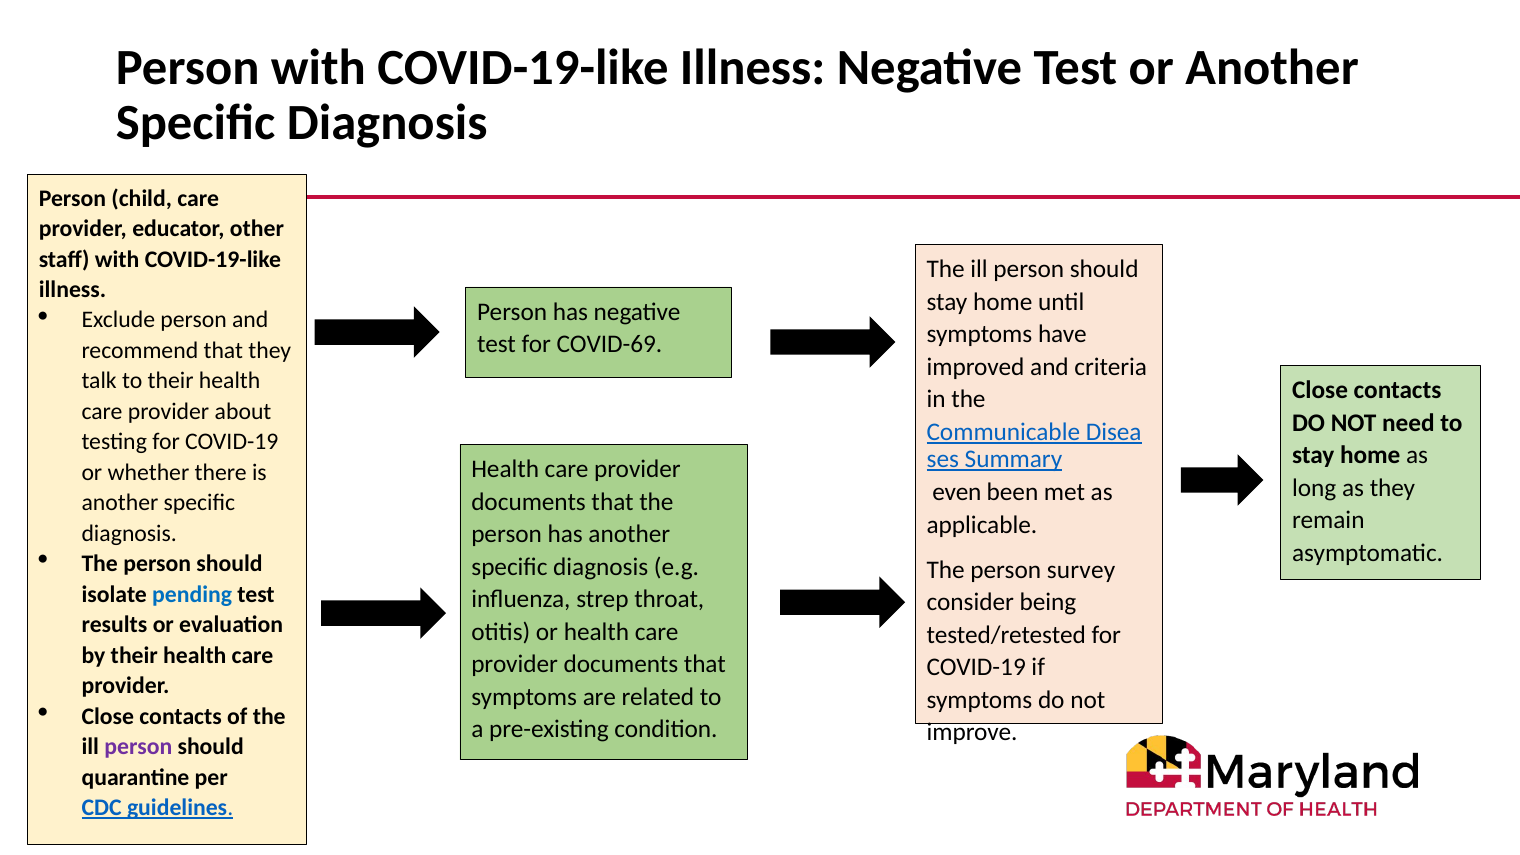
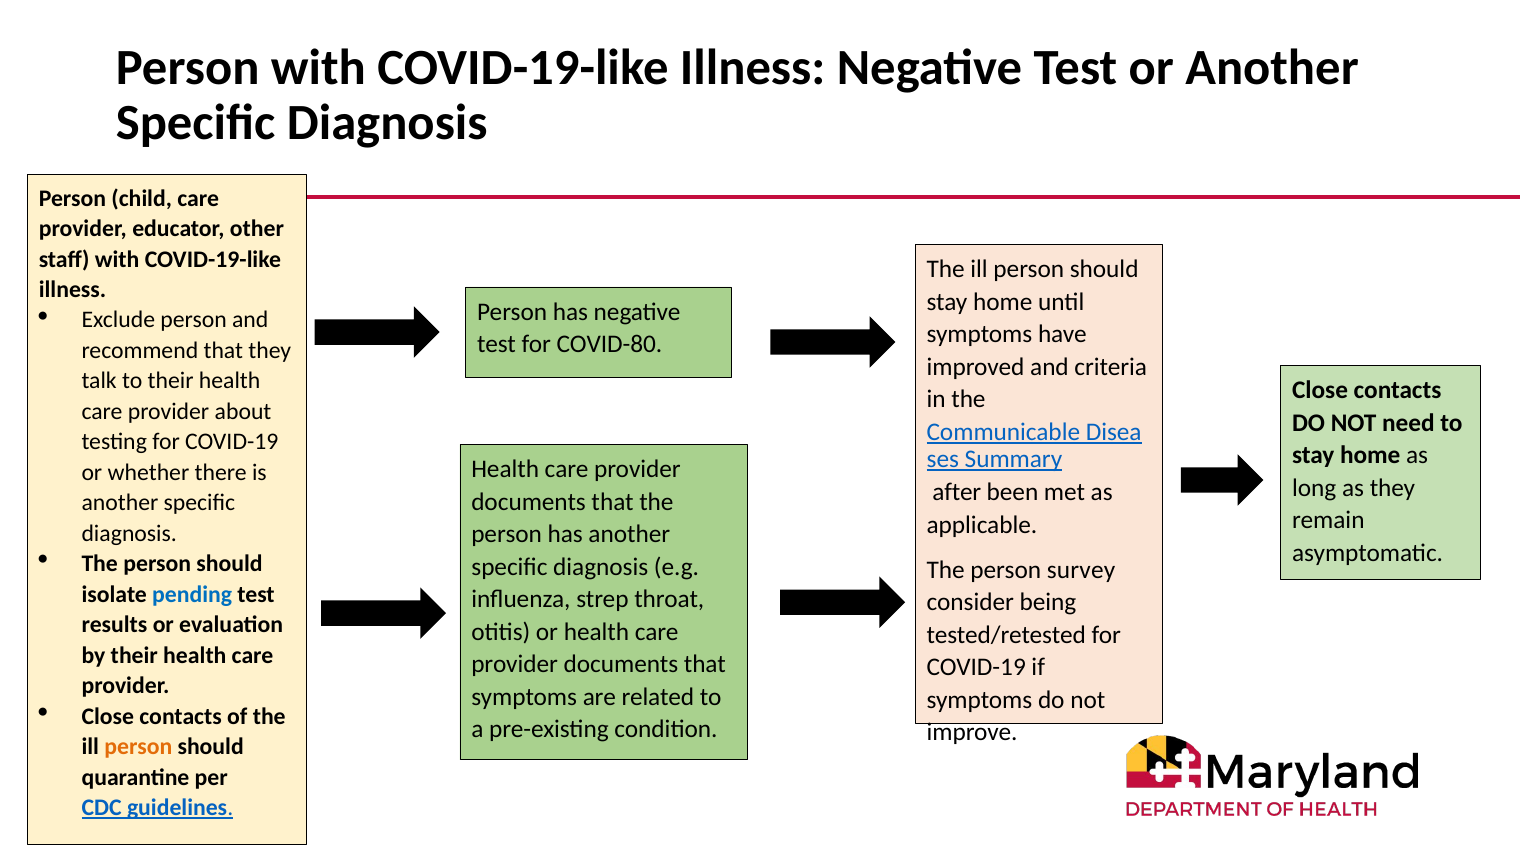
COVID-69: COVID-69 -> COVID-80
even: even -> after
person at (138, 747) colour: purple -> orange
